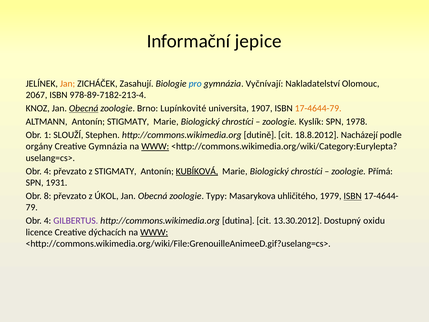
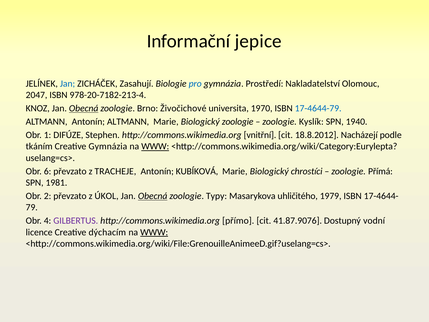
Jan at (68, 84) colour: orange -> blue
Vyčnívají: Vyčnívají -> Prostředí
2067: 2067 -> 2047
978-89-7182-213-4: 978-89-7182-213-4 -> 978-20-7182-213-4
Lupínkovité: Lupínkovité -> Živočichové
1907: 1907 -> 1970
17-4644-79 colour: orange -> blue
Antonín STIGMATY: STIGMATY -> ALTMANN
chrostíci at (238, 122): chrostíci -> zoologie
1978: 1978 -> 1940
SLOUŽÍ: SLOUŽÍ -> DIFÚZE
dutině: dutině -> vnitřní
orgány: orgány -> tkáním
4 at (48, 171): 4 -> 6
z STIGMATY: STIGMATY -> TRACHEJE
KUBÍKOVÁ underline: present -> none
1931: 1931 -> 1981
8: 8 -> 2
Obecná at (153, 196) underline: none -> present
ISBN at (353, 196) underline: present -> none
dutina: dutina -> přímo
13.30.2012: 13.30.2012 -> 41.87.9076
oxidu: oxidu -> vodní
dýchacích: dýchacích -> dýchacím
